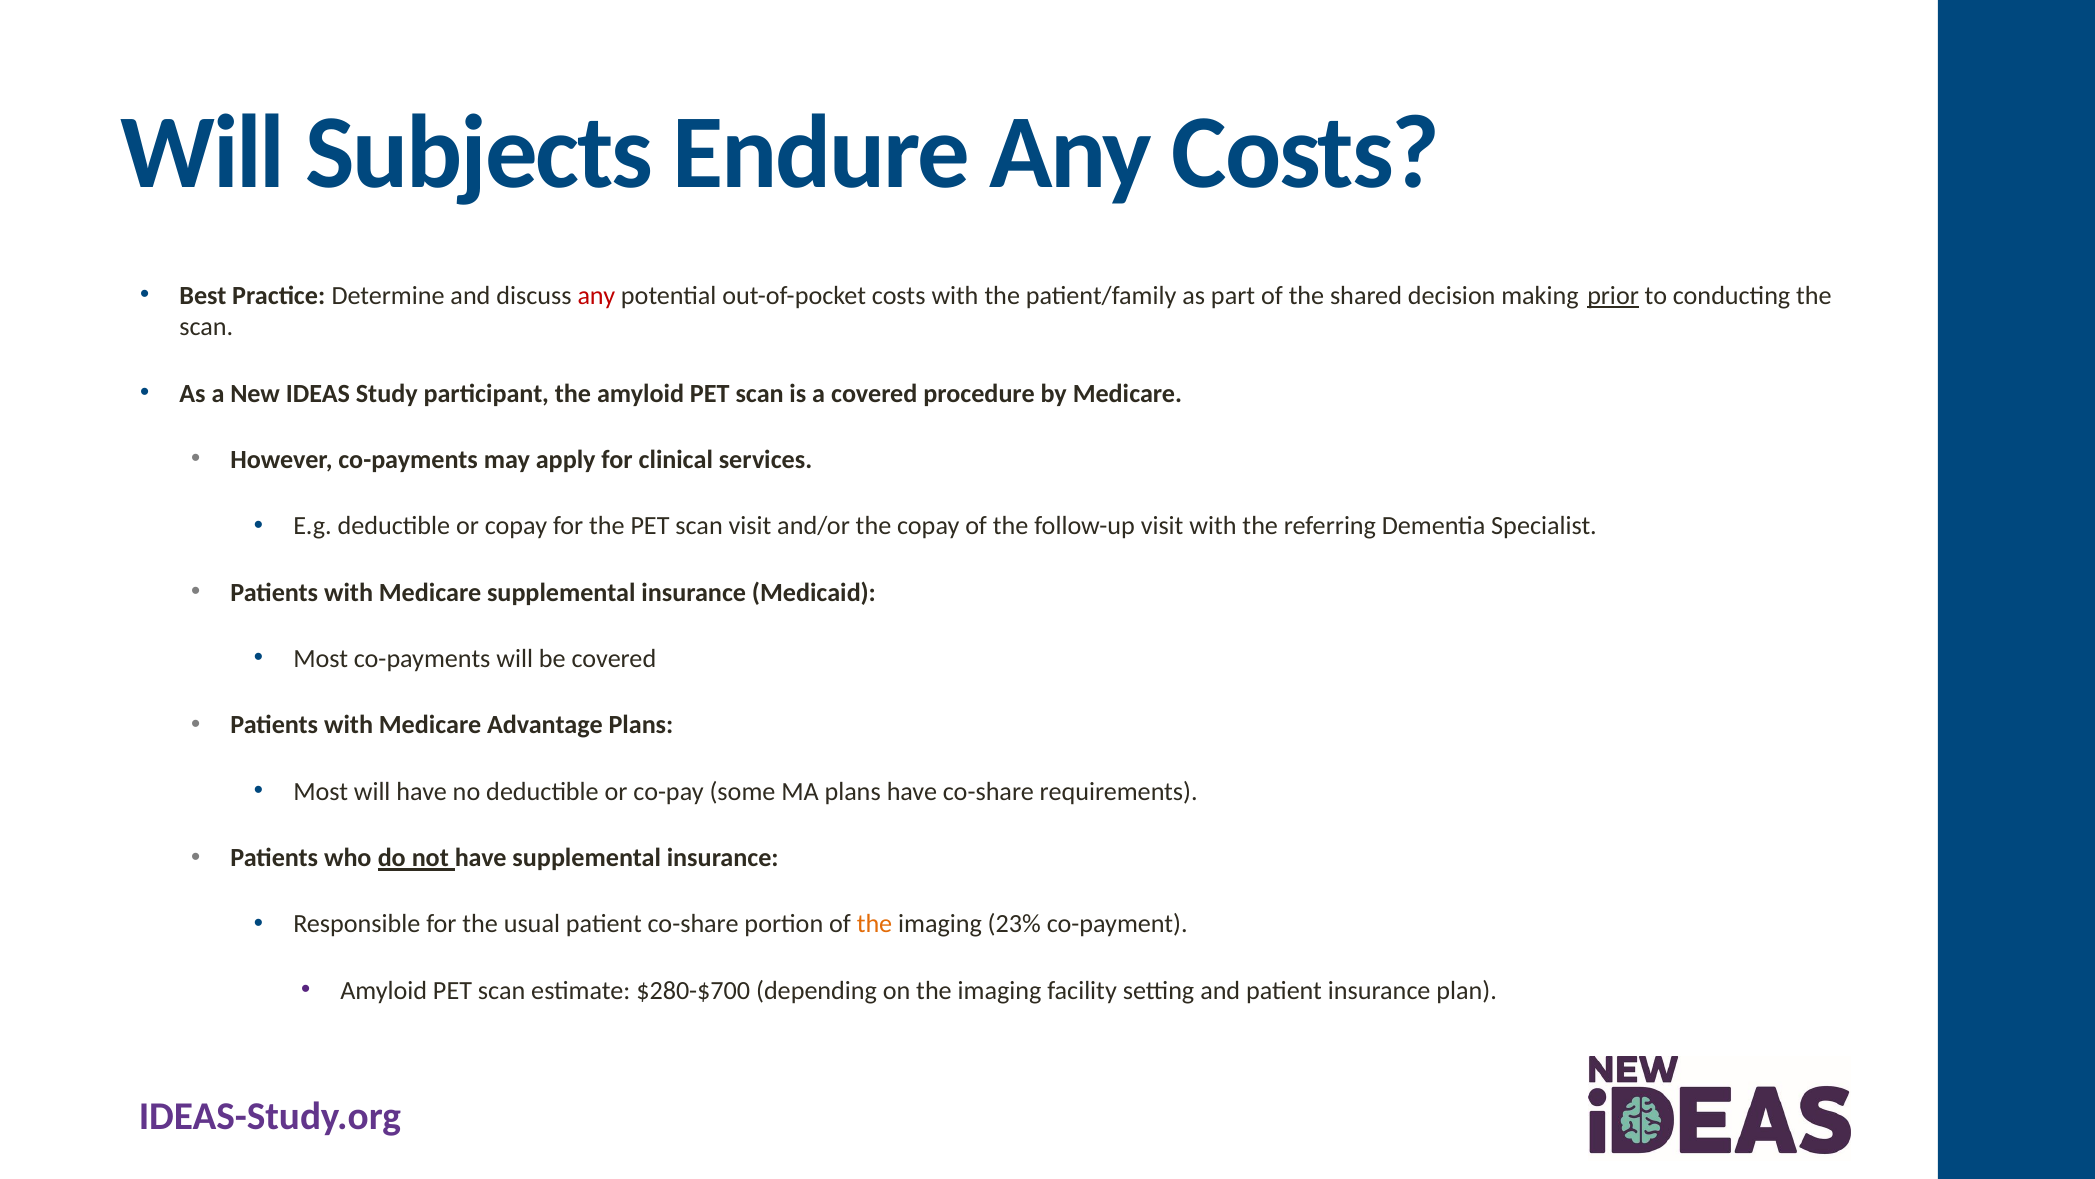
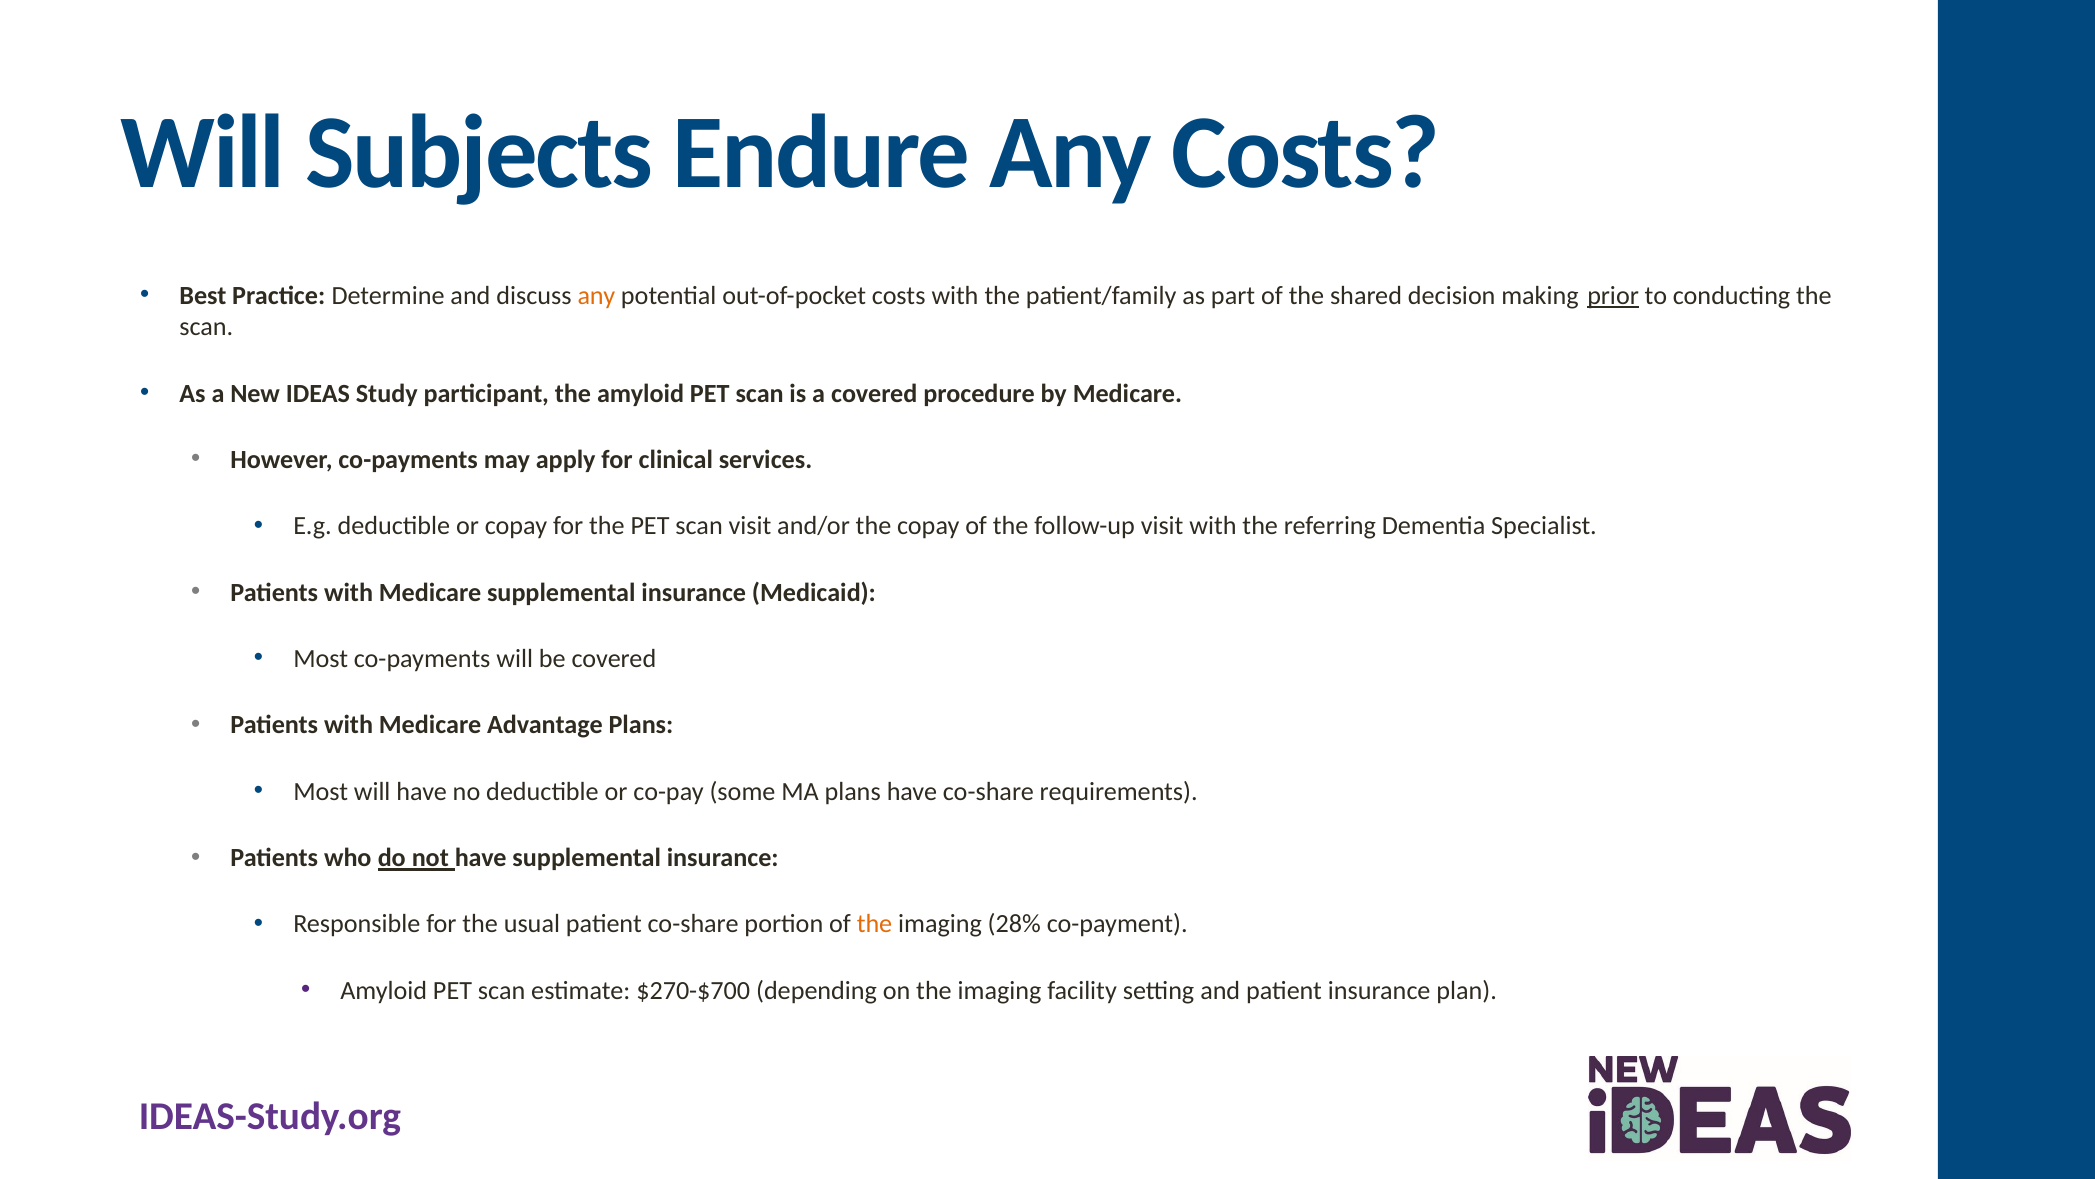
any at (596, 295) colour: red -> orange
23%: 23% -> 28%
$280-$700: $280-$700 -> $270-$700
